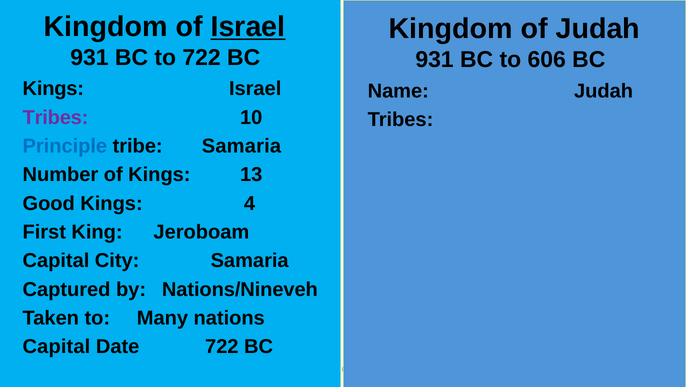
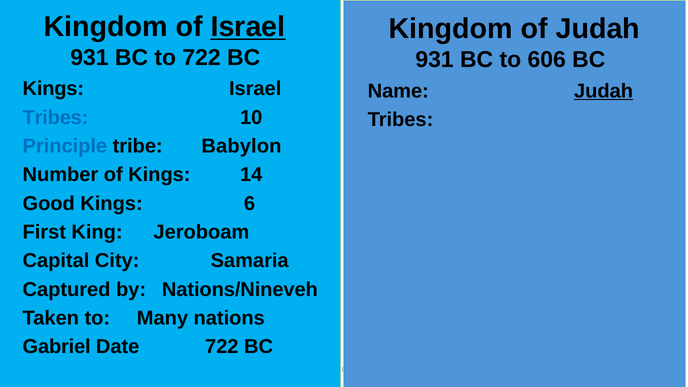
Judah at (604, 91) underline: none -> present
Tribes at (56, 117) colour: purple -> blue
tribe Samaria: Samaria -> Babylon
13: 13 -> 14
4: 4 -> 6
Capital at (56, 347): Capital -> Gabriel
